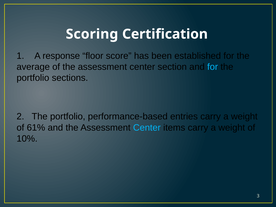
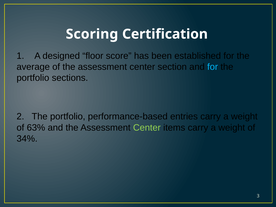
response: response -> designed
61%: 61% -> 63%
Center at (147, 128) colour: light blue -> light green
10%: 10% -> 34%
